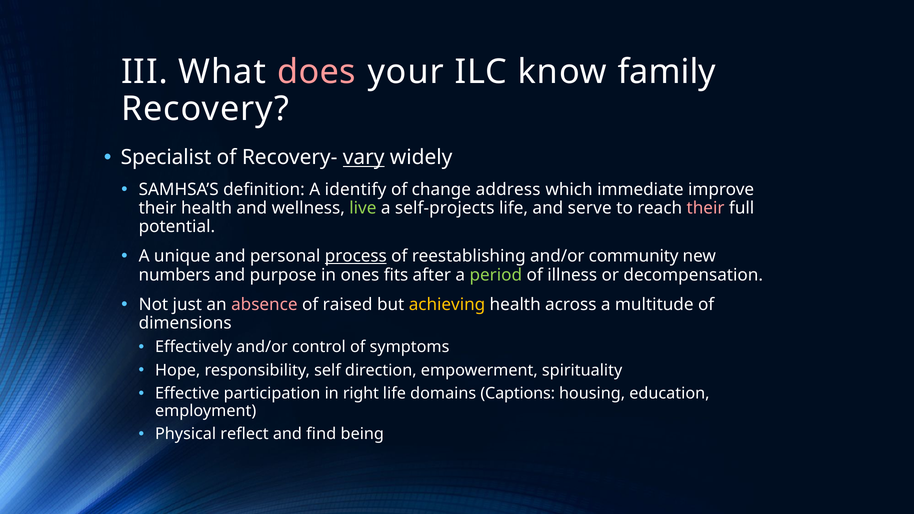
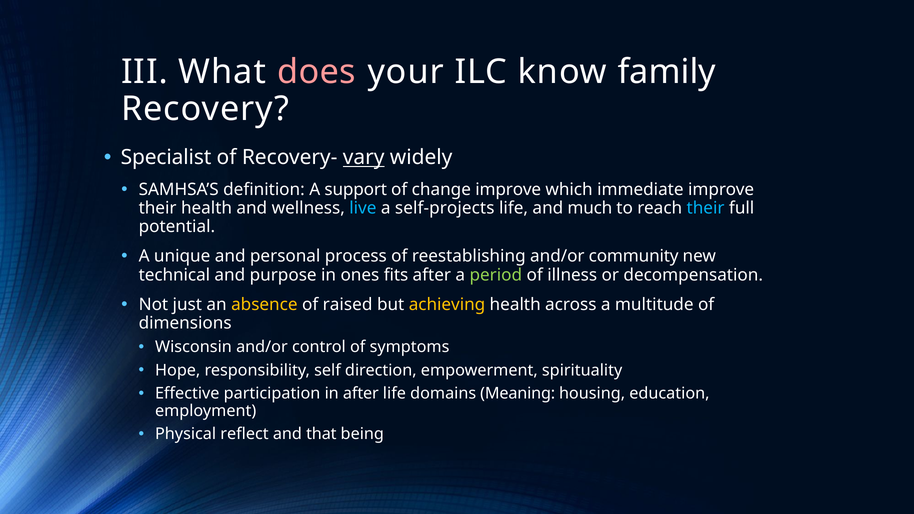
identify: identify -> support
change address: address -> improve
live colour: light green -> light blue
serve: serve -> much
their at (706, 208) colour: pink -> light blue
process underline: present -> none
numbers: numbers -> technical
absence colour: pink -> yellow
Effectively: Effectively -> Wisconsin
in right: right -> after
Captions: Captions -> Meaning
find: find -> that
